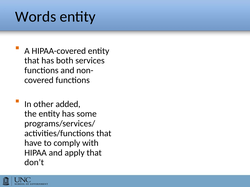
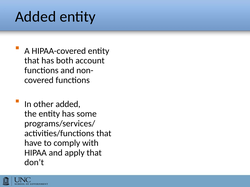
Words at (36, 17): Words -> Added
services: services -> account
